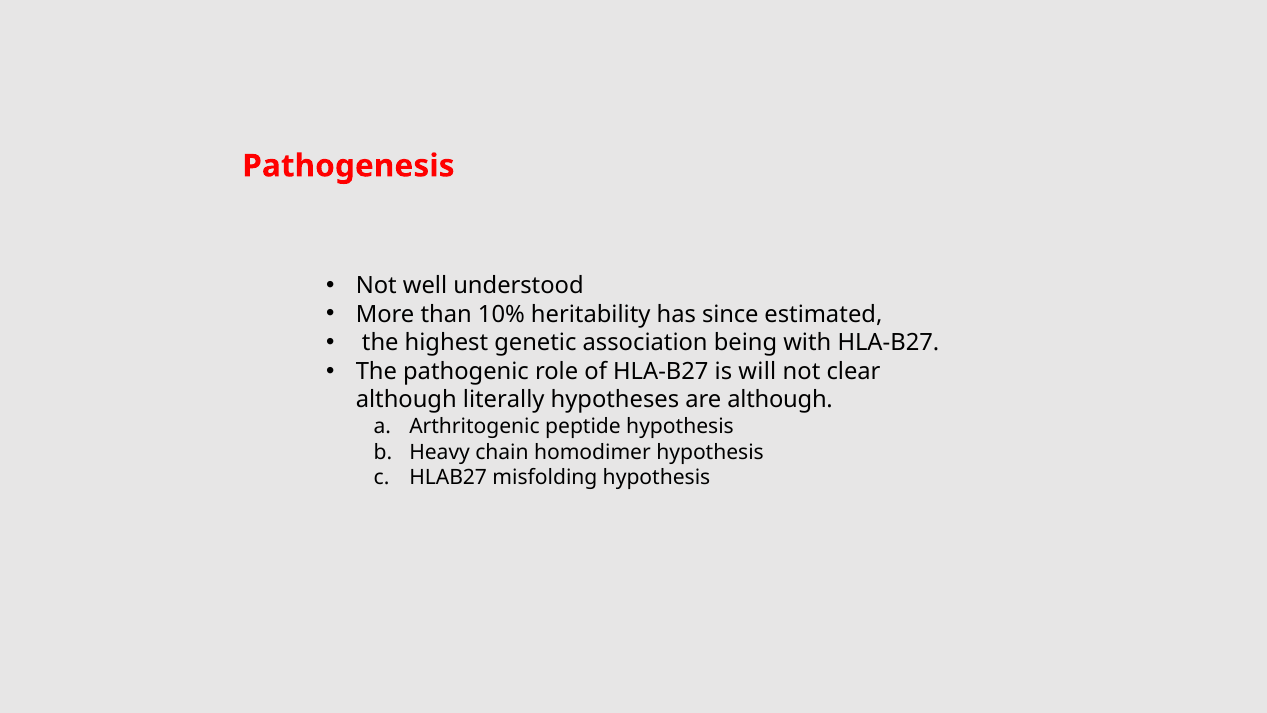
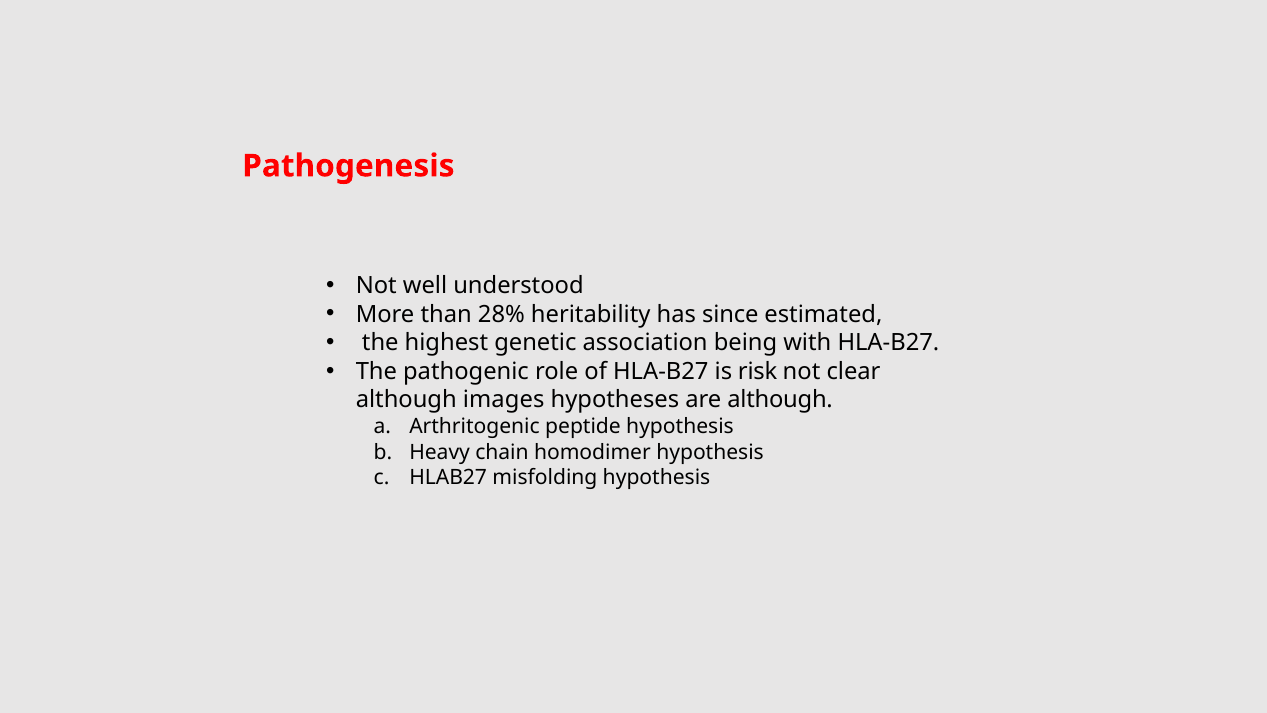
10%: 10% -> 28%
will: will -> risk
literally: literally -> images
